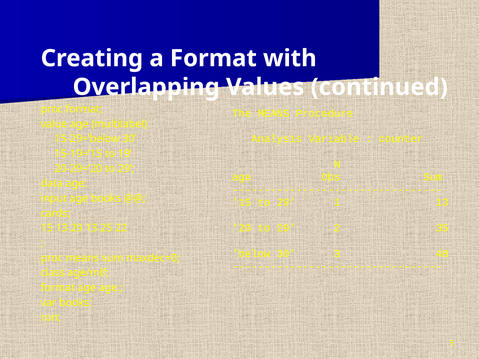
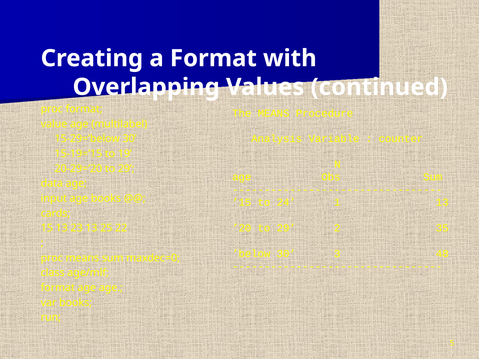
’15 to 29: 29 -> 24
13 29: 29 -> 23
